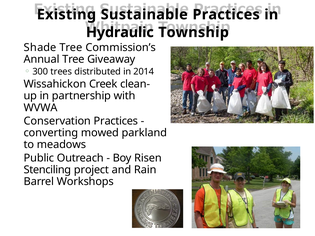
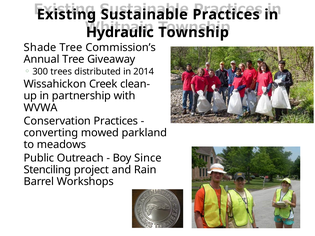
Risen: Risen -> Since
